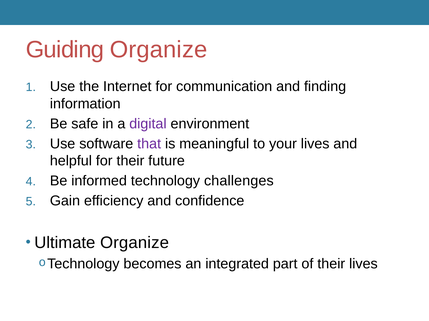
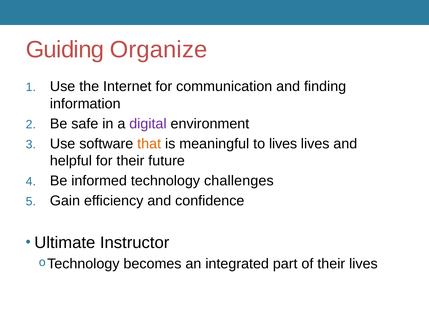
that colour: purple -> orange
to your: your -> lives
Ultimate Organize: Organize -> Instructor
